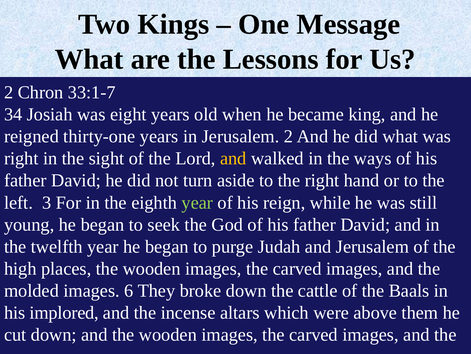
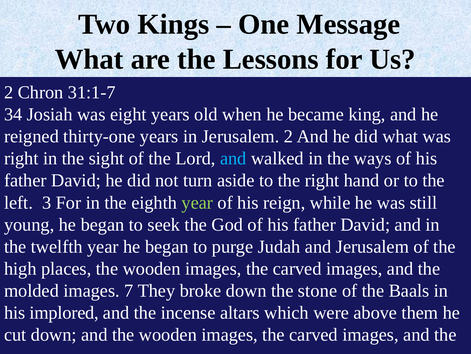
33:1-7: 33:1-7 -> 31:1-7
and at (233, 158) colour: yellow -> light blue
6: 6 -> 7
cattle: cattle -> stone
